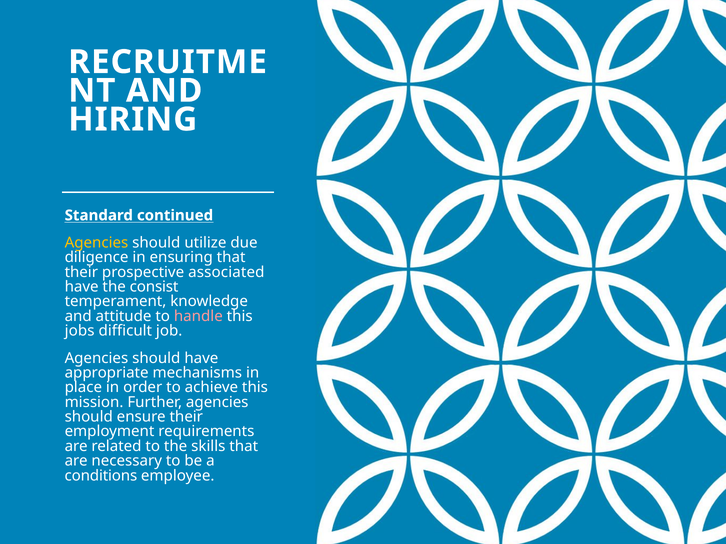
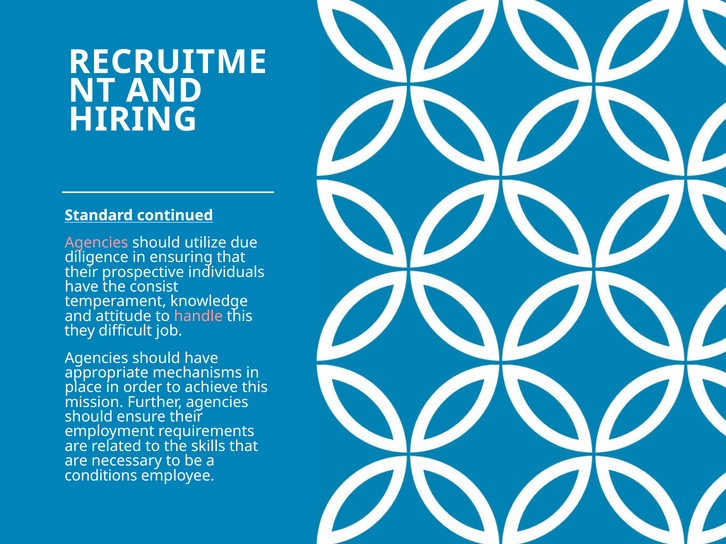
Agencies at (96, 243) colour: yellow -> pink
associated: associated -> individuals
jobs: jobs -> they
